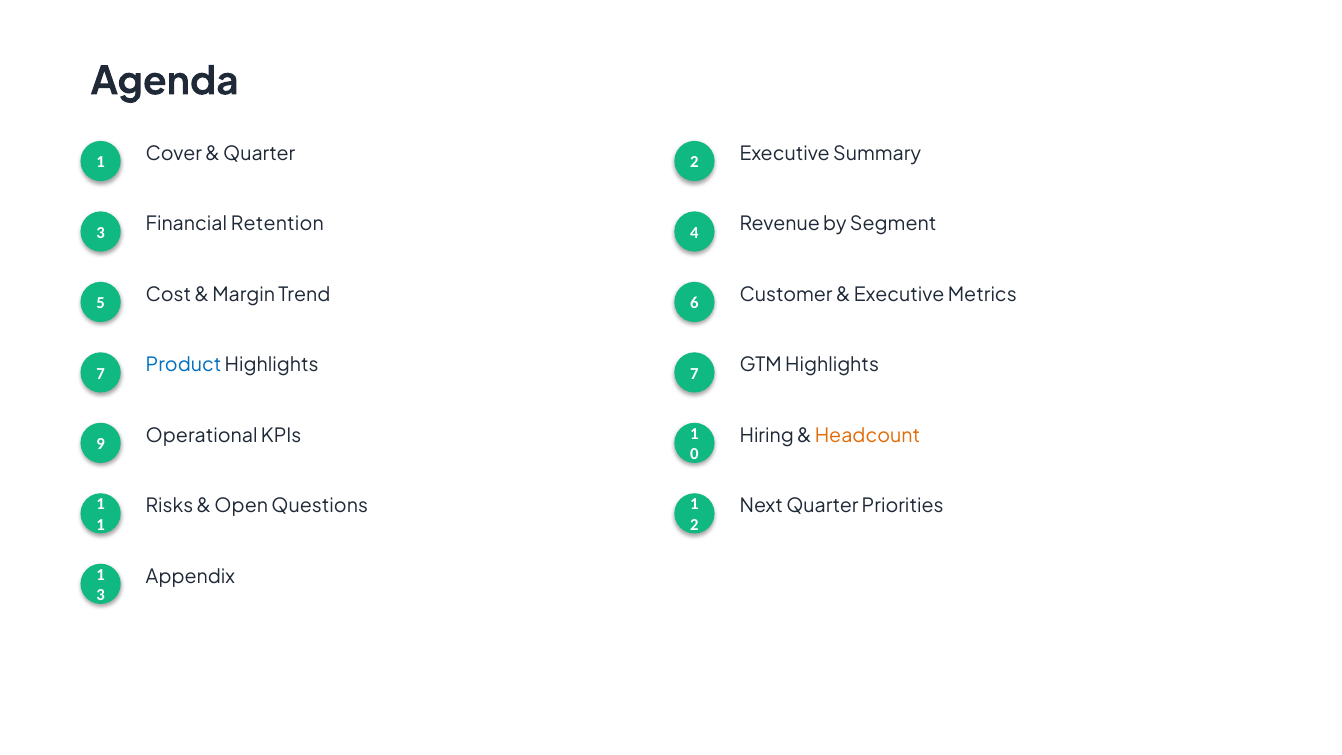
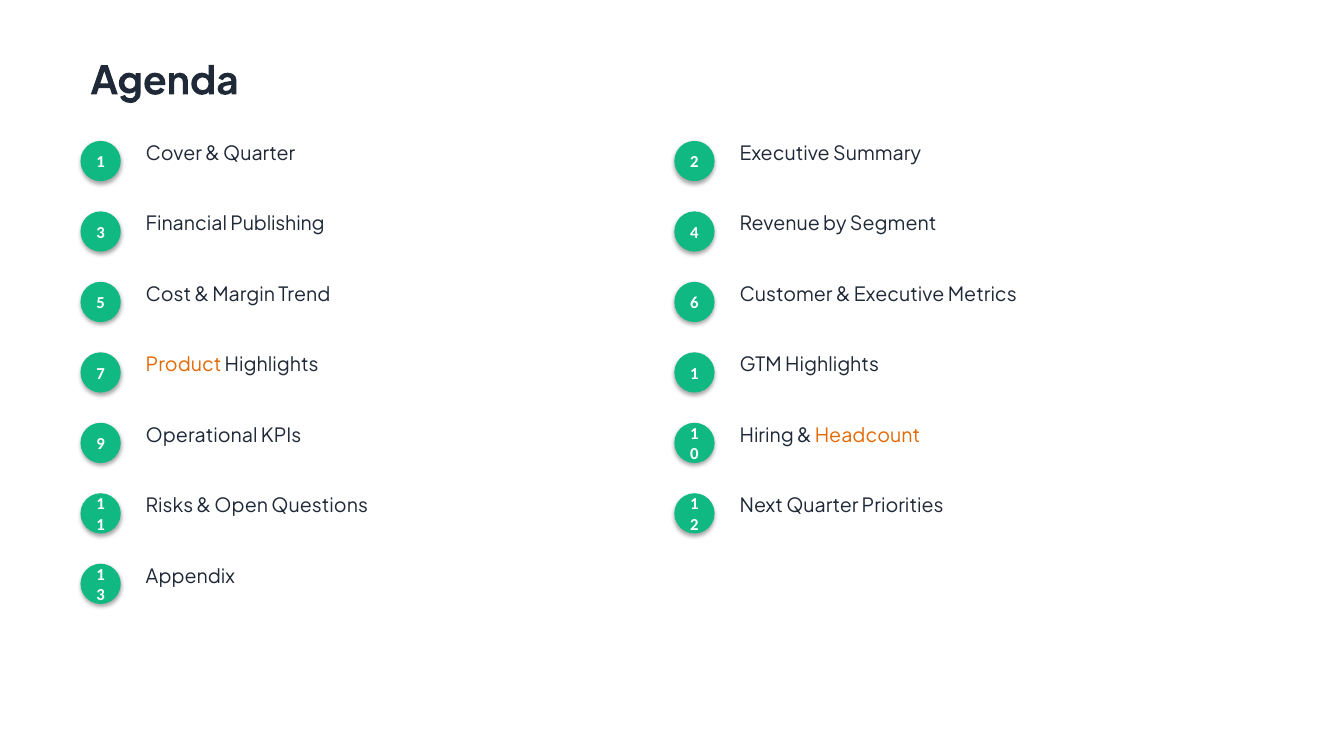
Retention: Retention -> Publishing
Product colour: blue -> orange
Highlights 7: 7 -> 1
